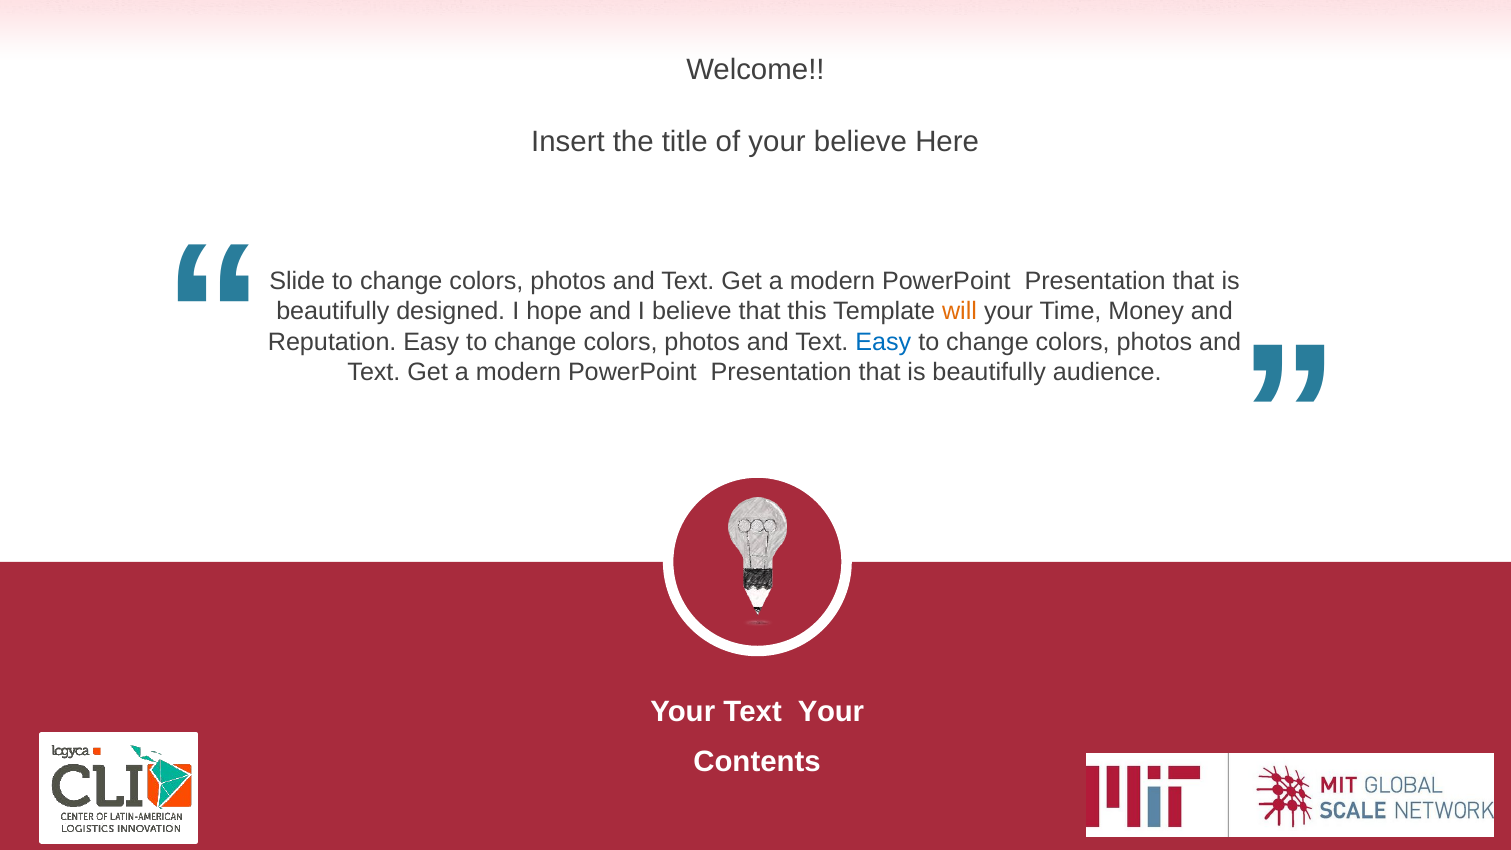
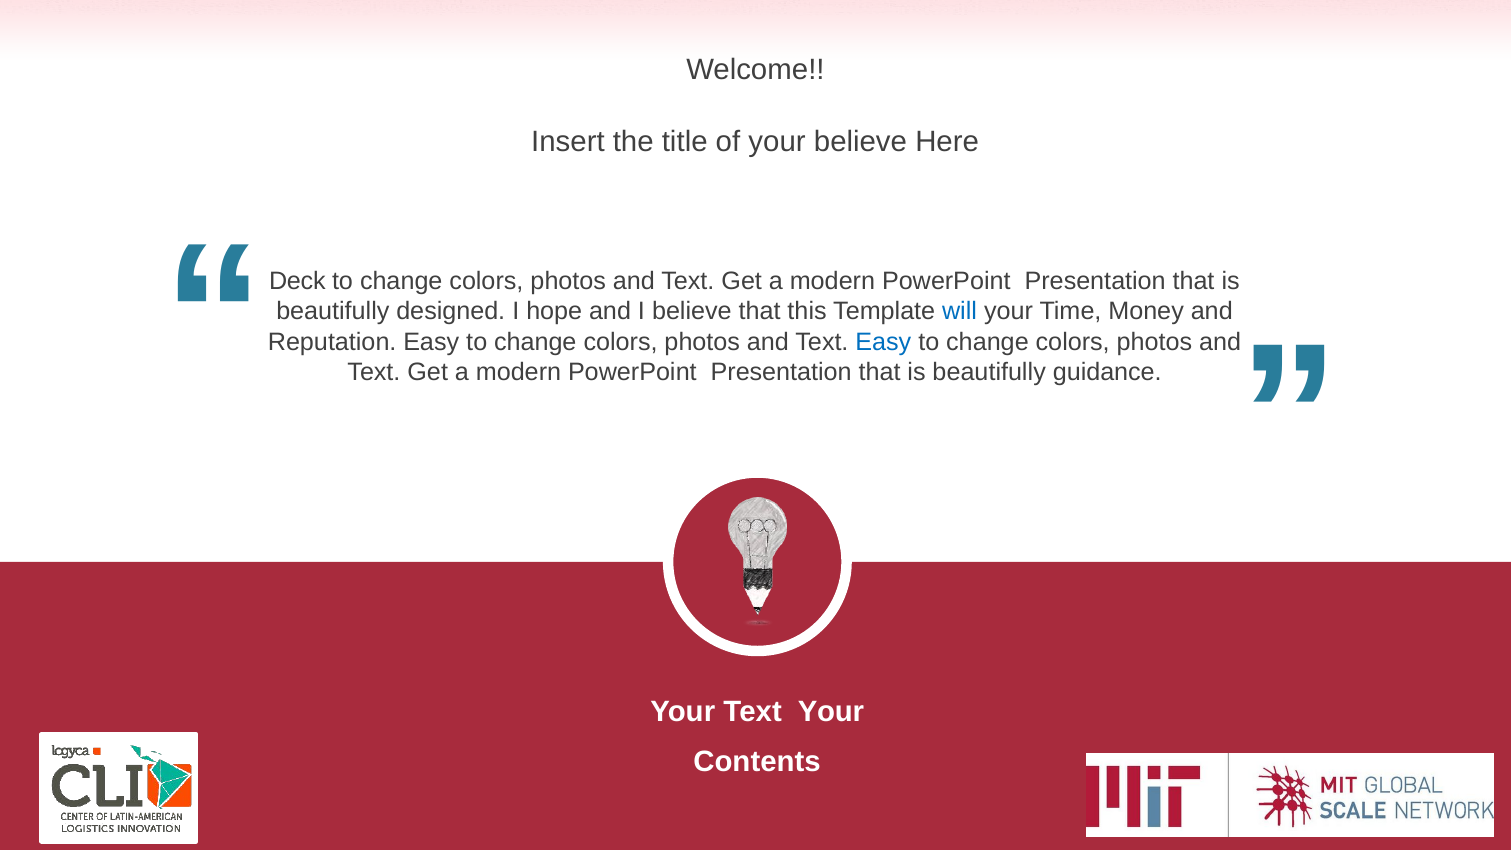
Slide: Slide -> Deck
will colour: orange -> blue
audience: audience -> guidance
